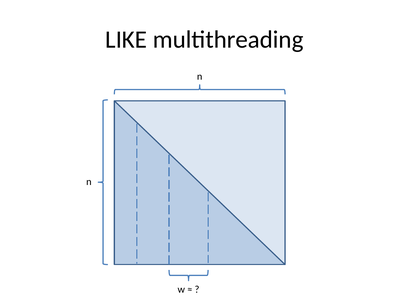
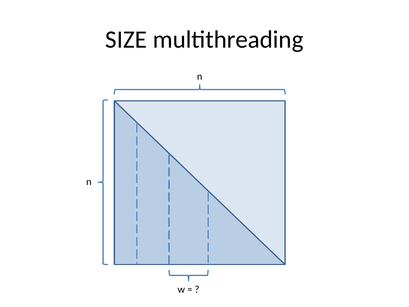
LIKE: LIKE -> SIZE
